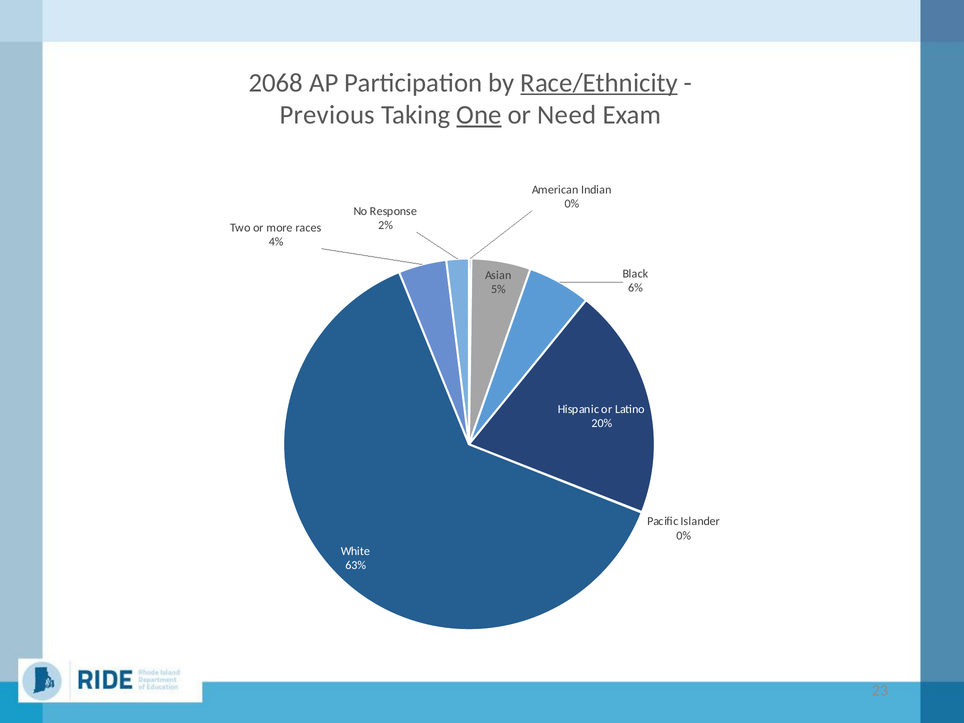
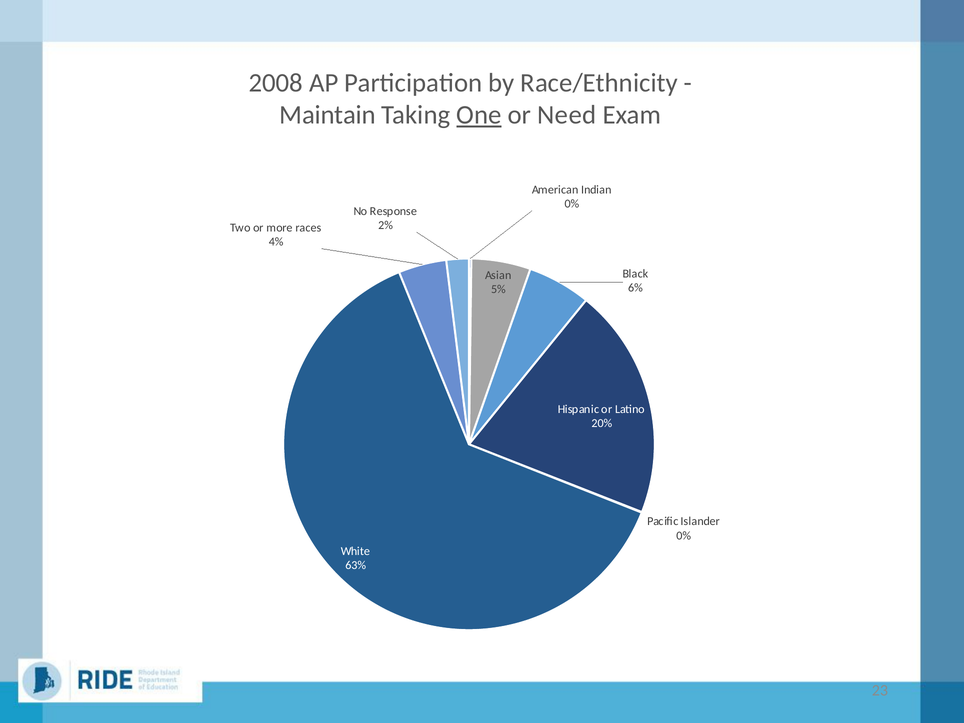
2068: 2068 -> 2008
Race/Ethnicity underline: present -> none
Previous: Previous -> Maintain
